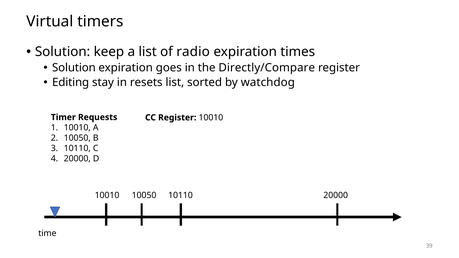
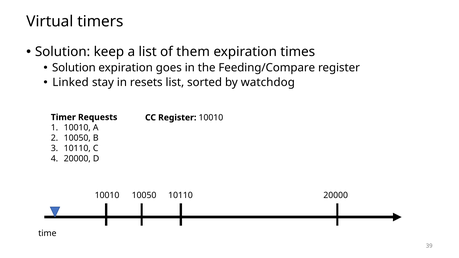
radio: radio -> them
Directly/Compare: Directly/Compare -> Feeding/Compare
Editing: Editing -> Linked
